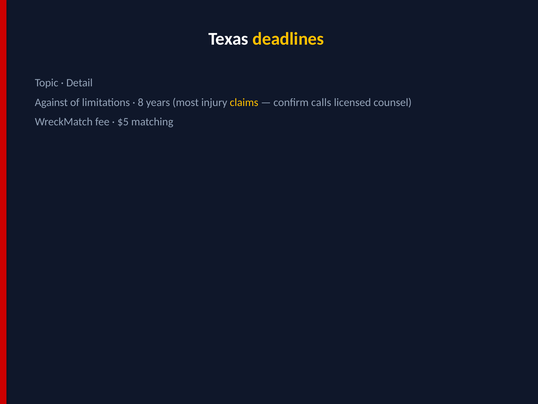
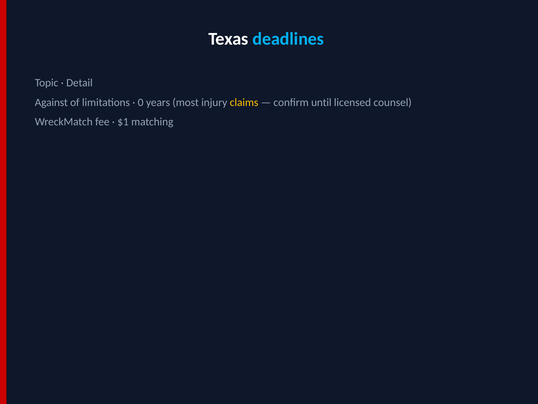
deadlines colour: yellow -> light blue
8: 8 -> 0
calls: calls -> until
$5: $5 -> $1
